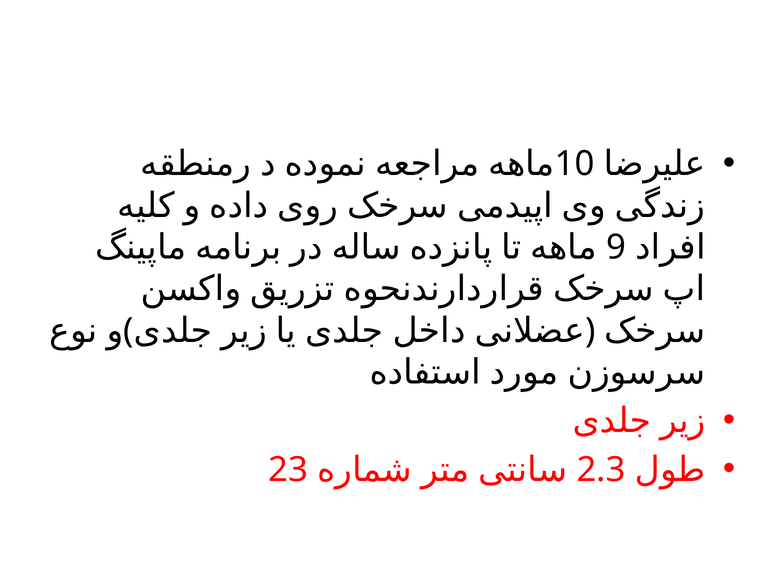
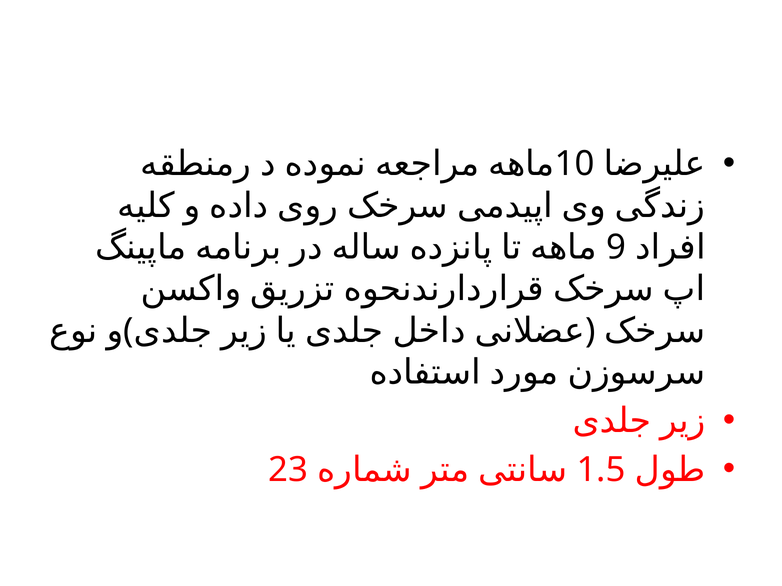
2.3: 2.3 -> 1.5
